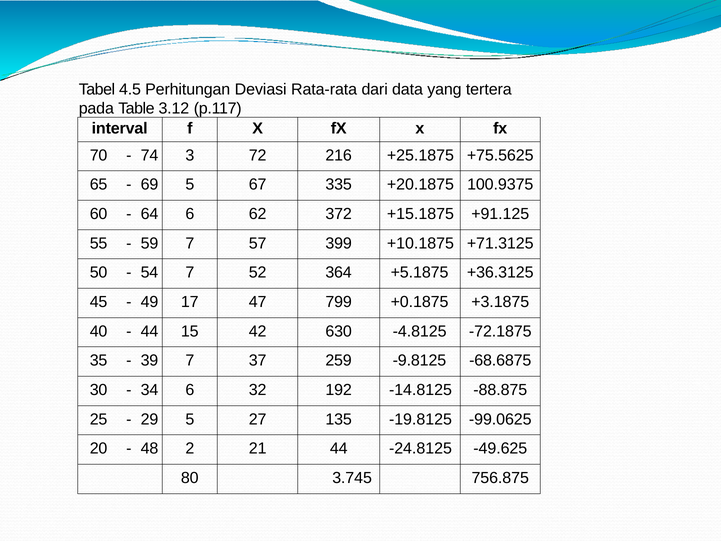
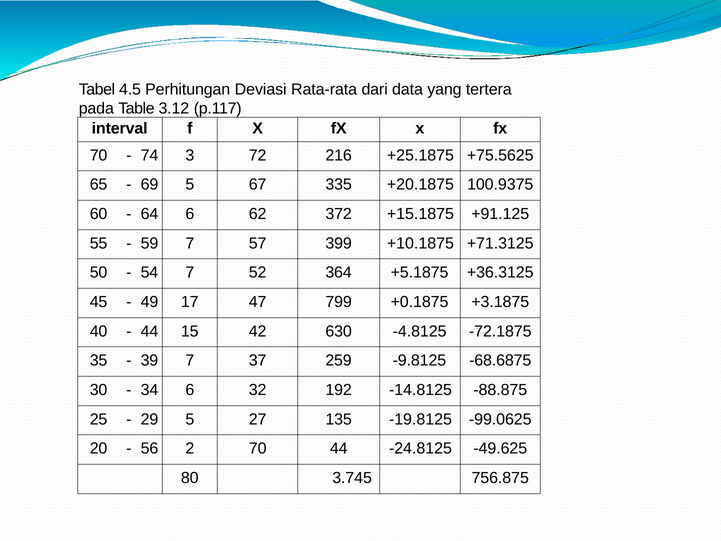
48: 48 -> 56
2 21: 21 -> 70
